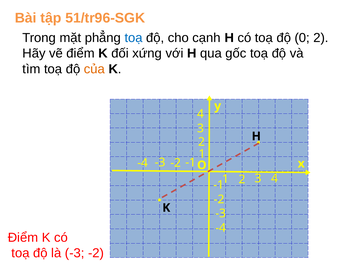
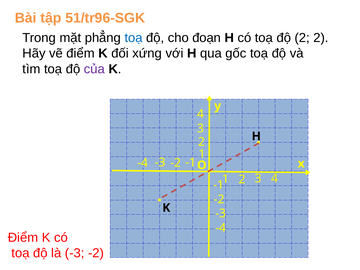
cạnh: cạnh -> đoạn
độ 0: 0 -> 2
của colour: orange -> purple
